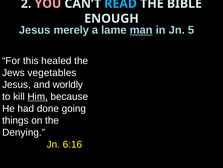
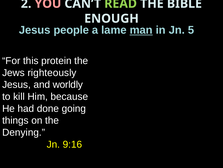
READ colour: light blue -> light green
merely: merely -> people
healed: healed -> protein
vegetables: vegetables -> righteously
Him underline: present -> none
6:16: 6:16 -> 9:16
